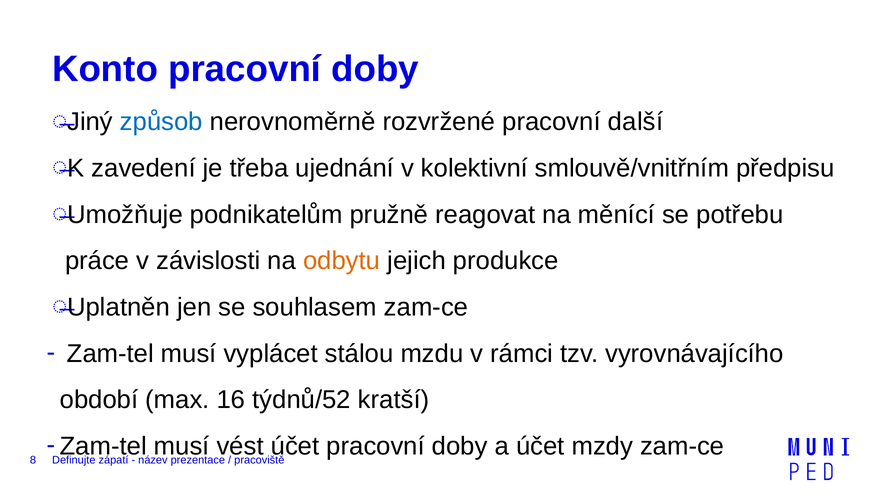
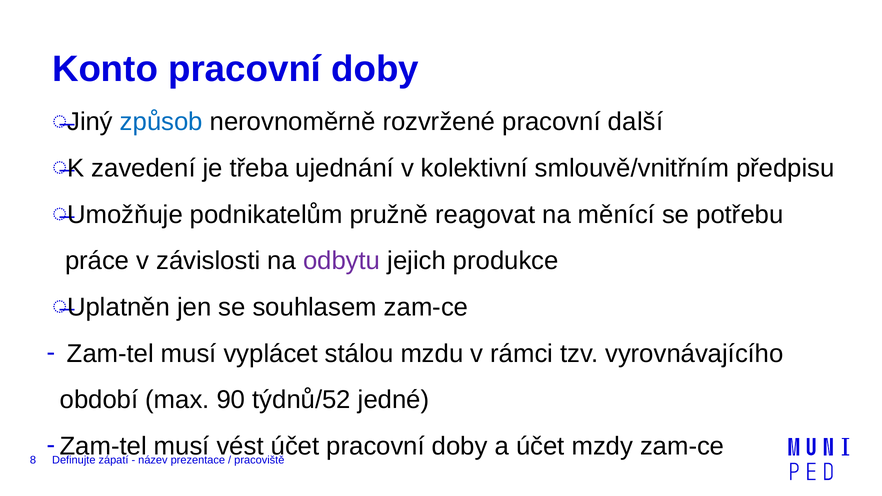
odbytu colour: orange -> purple
16: 16 -> 90
kratší: kratší -> jedné
